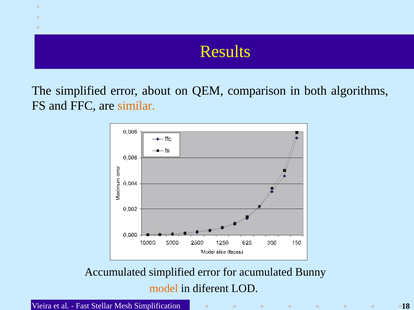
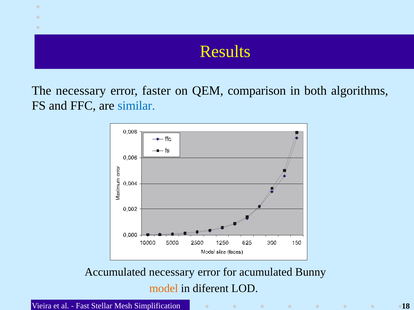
The simplified: simplified -> necessary
about: about -> faster
similar colour: orange -> blue
Accumulated simplified: simplified -> necessary
